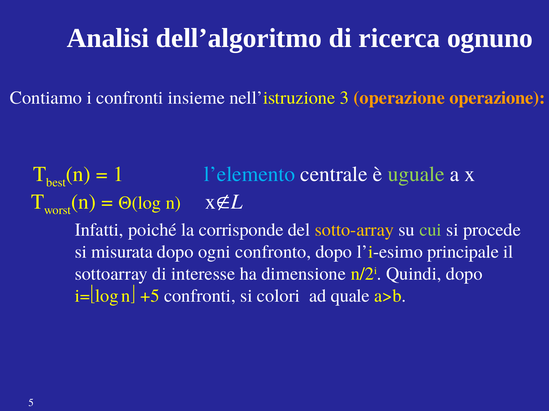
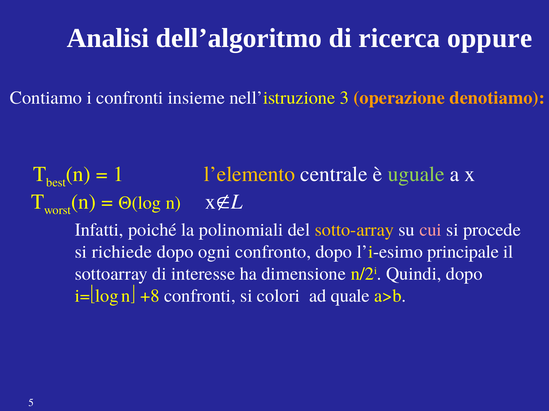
ognuno: ognuno -> oppure
operazione operazione: operazione -> denotiamo
l’elemento colour: light blue -> yellow
corrisponde: corrisponde -> polinomiali
cui colour: light green -> pink
misurata: misurata -> richiede
+5: +5 -> +8
